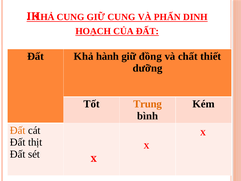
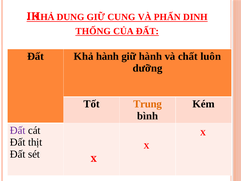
CUNG at (71, 17): CUNG -> DUNG
HOẠCH: HOẠCH -> THỐNG
giữ đồng: đồng -> hành
thiết: thiết -> luôn
Đất at (18, 130) colour: orange -> purple
